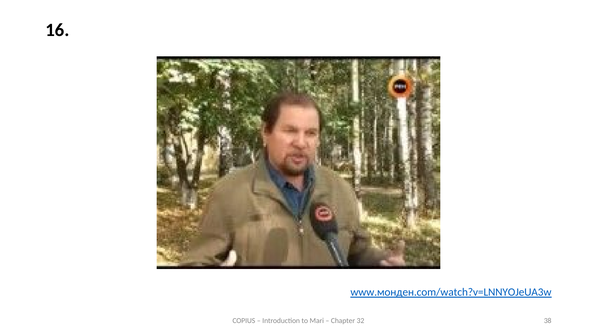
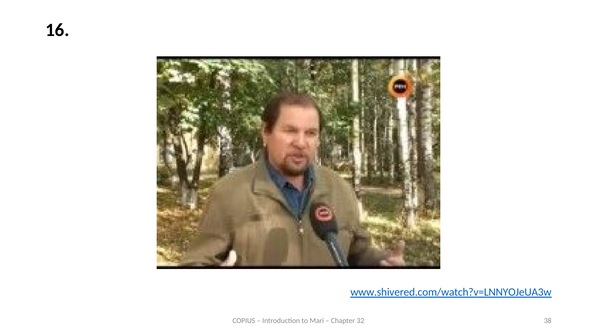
www.монден.com/watch?v=LNNYOJeUA3w: www.монден.com/watch?v=LNNYOJeUA3w -> www.shivered.com/watch?v=LNNYOJeUA3w
